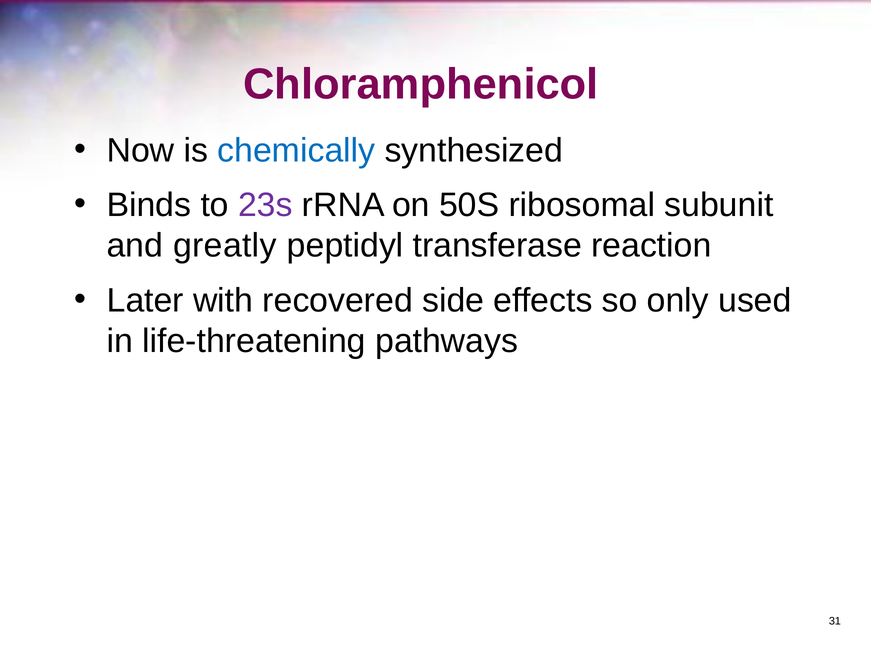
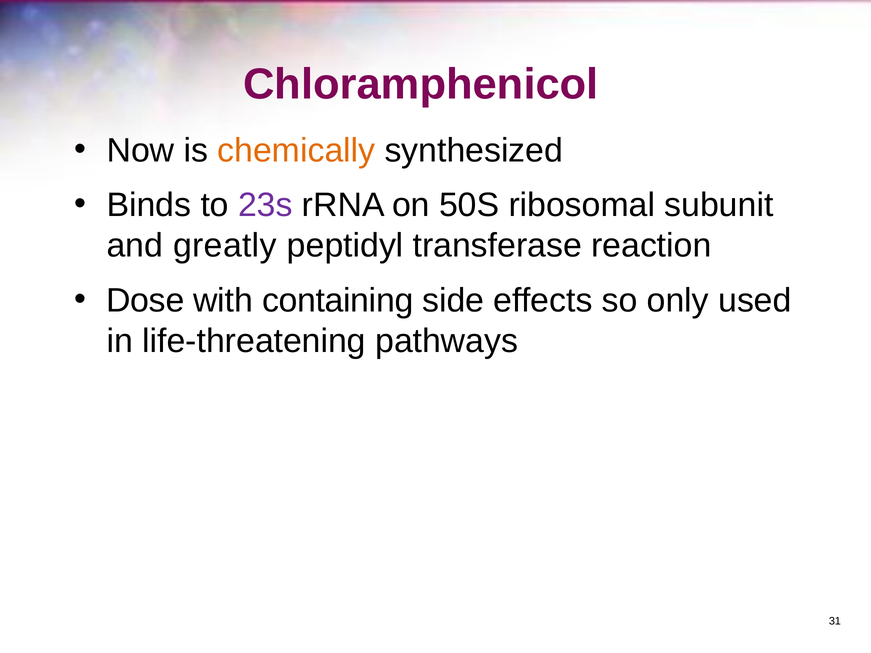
chemically colour: blue -> orange
Later: Later -> Dose
recovered: recovered -> containing
